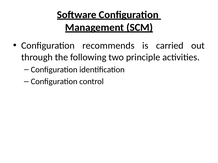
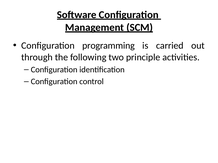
recommends: recommends -> programming
